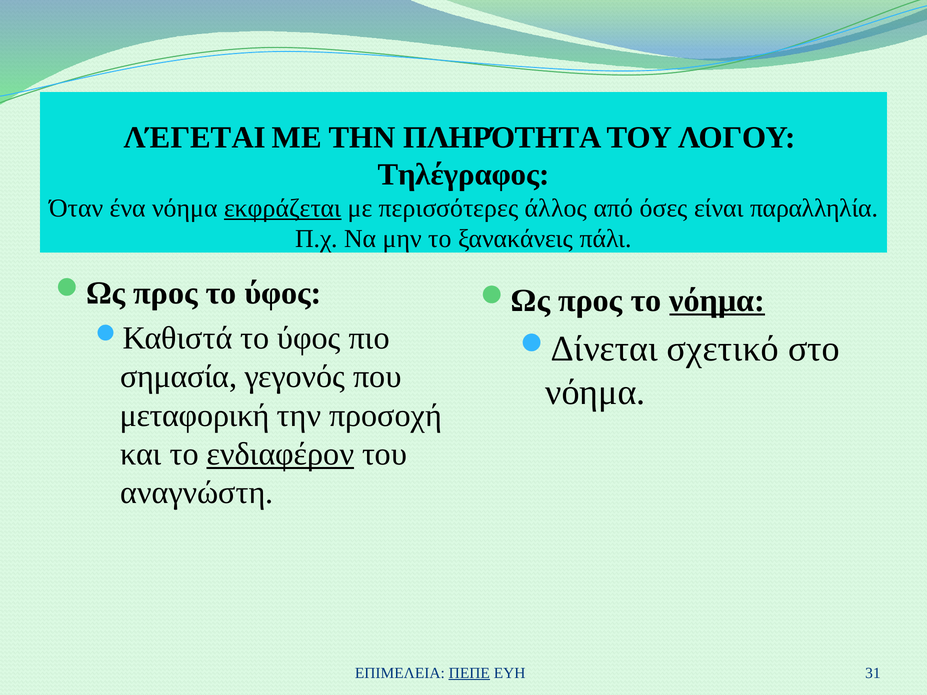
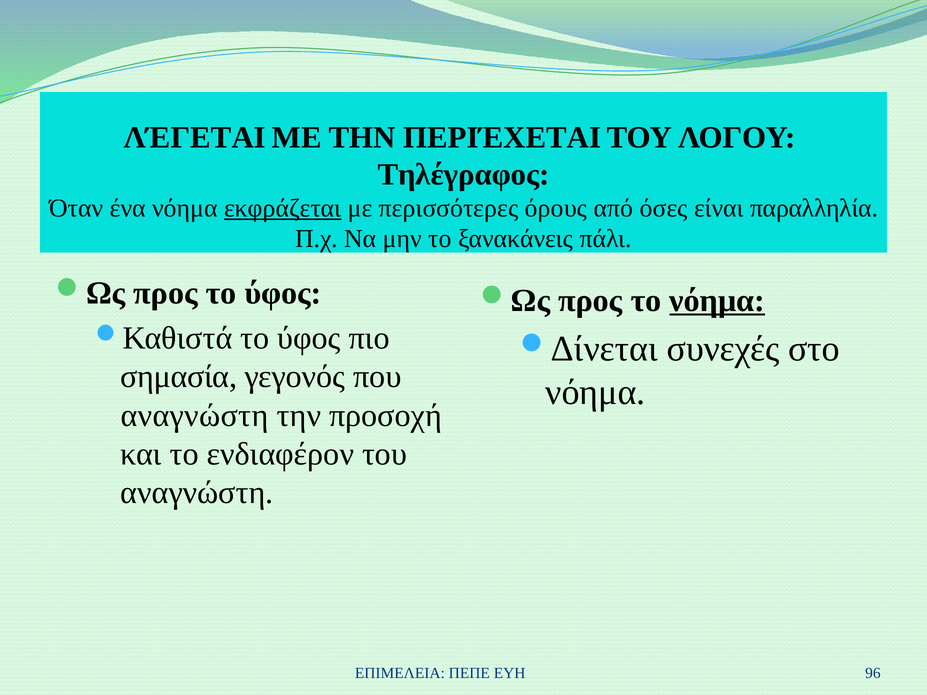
ΠΛΗΡΌΤΗΤΑ: ΠΛΗΡΌΤΗΤΑ -> ΠΕΡΙΈΧΕΤΑΙ
άλλος: άλλος -> όρους
σχετικό: σχετικό -> συνεχές
μεταφορική at (195, 416): μεταφορική -> αναγνώστη
ενδιαφέρον underline: present -> none
ΠΕΠΕ underline: present -> none
31: 31 -> 96
